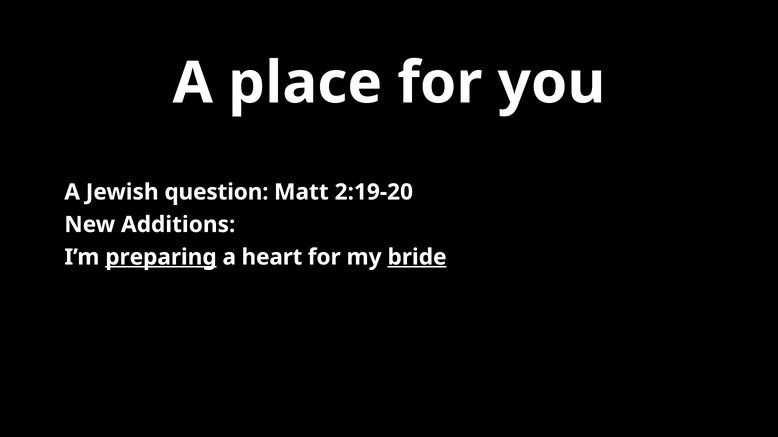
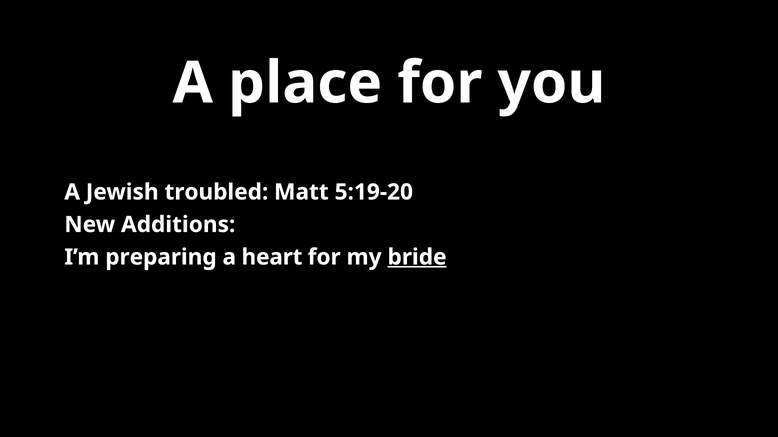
question: question -> troubled
2:19-20: 2:19-20 -> 5:19-20
preparing underline: present -> none
